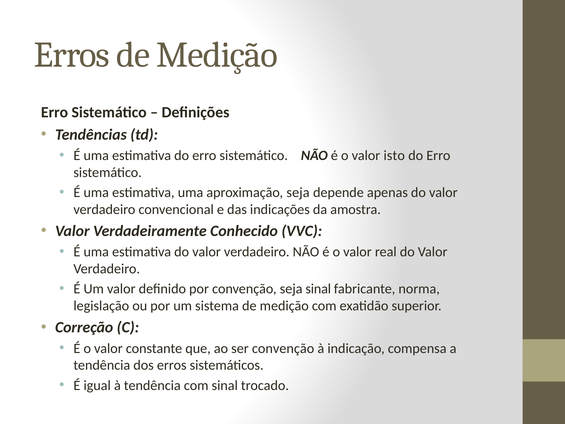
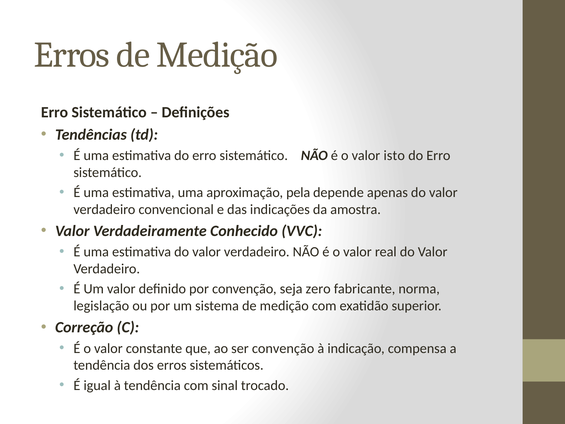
aproximação seja: seja -> pela
seja sinal: sinal -> zero
